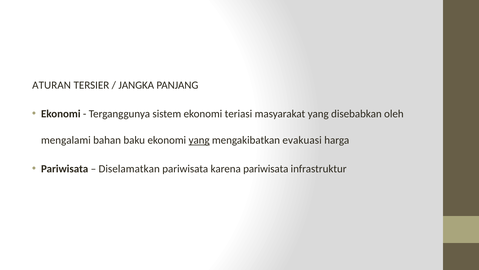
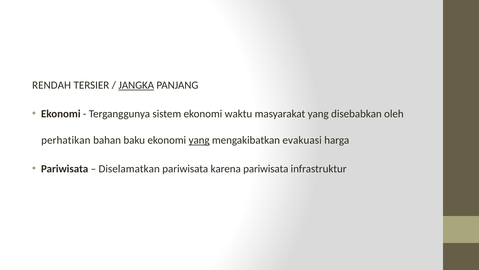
ATURAN: ATURAN -> RENDAH
JANGKA underline: none -> present
teriasi: teriasi -> waktu
mengalami: mengalami -> perhatikan
